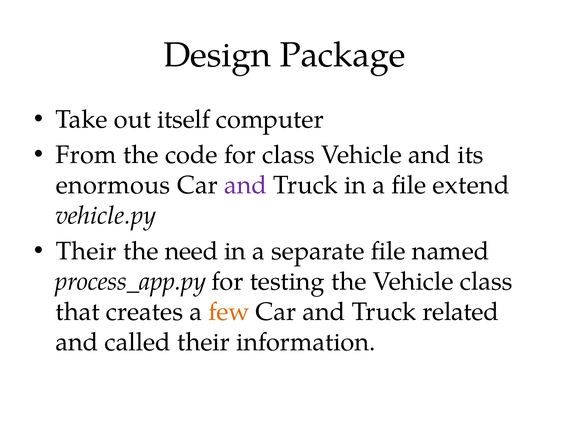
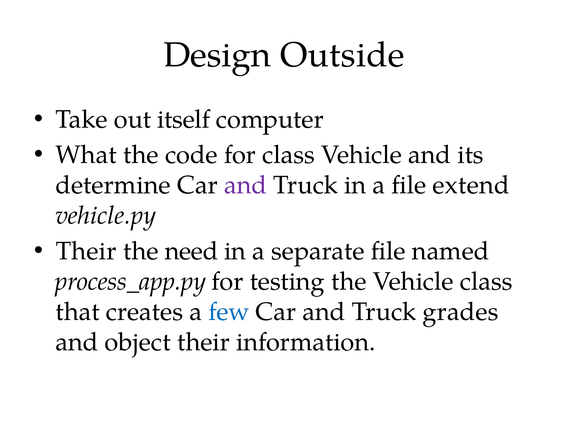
Package: Package -> Outside
From: From -> What
enormous: enormous -> determine
few colour: orange -> blue
related: related -> grades
called: called -> object
